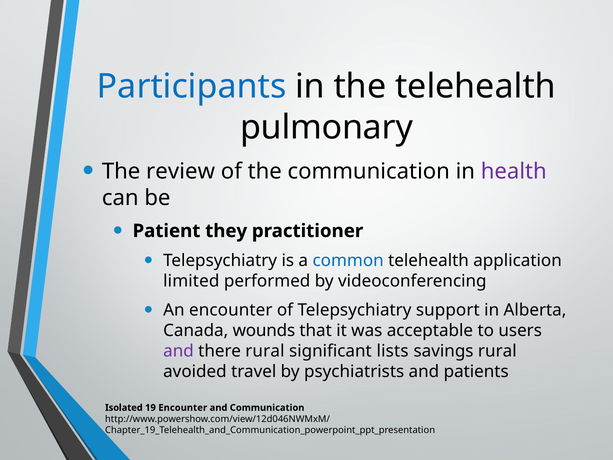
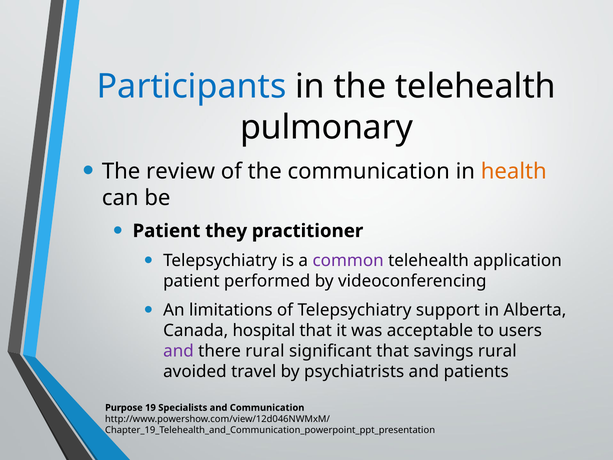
health colour: purple -> orange
common colour: blue -> purple
limited at (191, 281): limited -> patient
An encounter: encounter -> limitations
wounds: wounds -> hospital
significant lists: lists -> that
Isolated: Isolated -> Purpose
19 Encounter: Encounter -> Specialists
